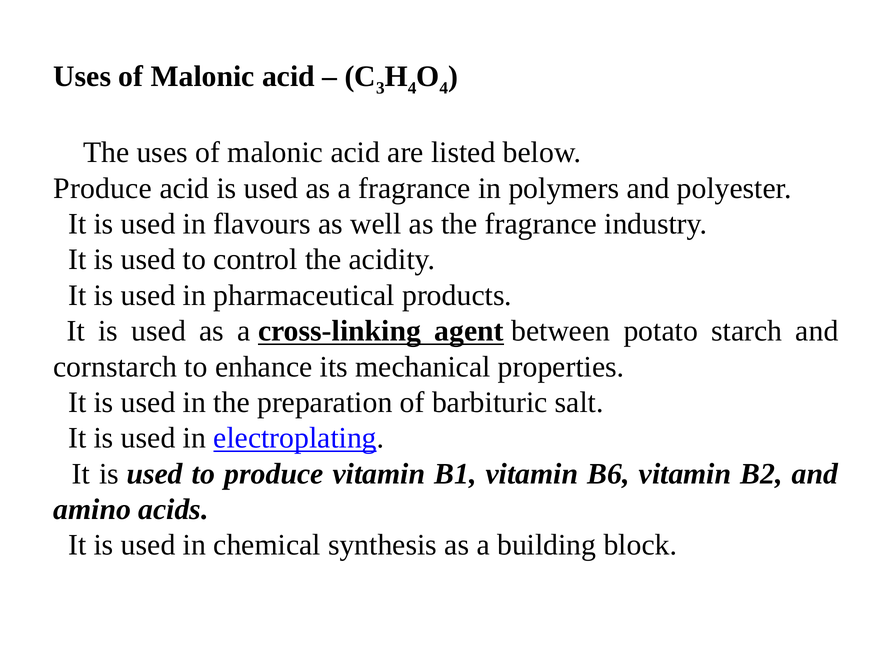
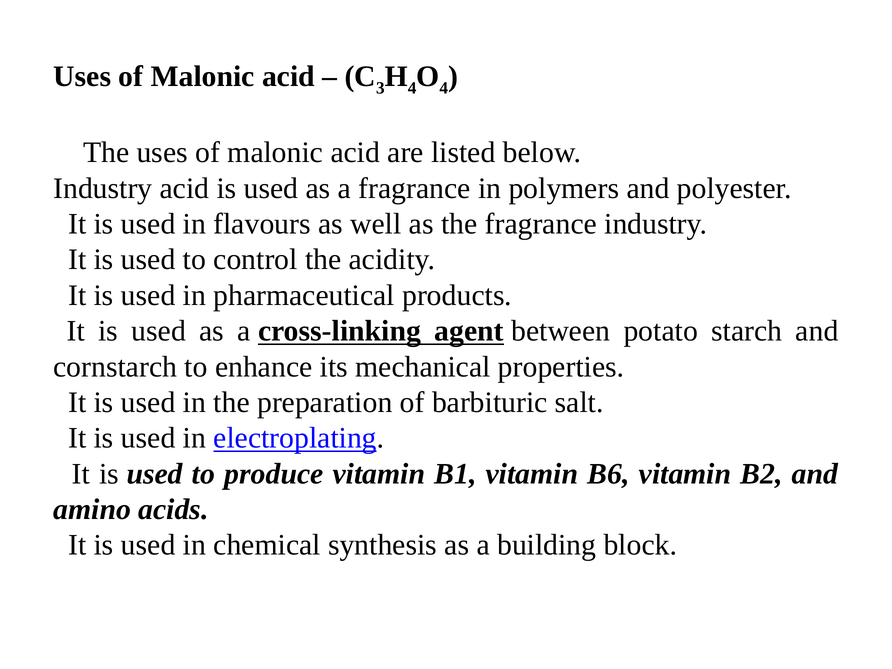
Produce at (103, 188): Produce -> Industry
